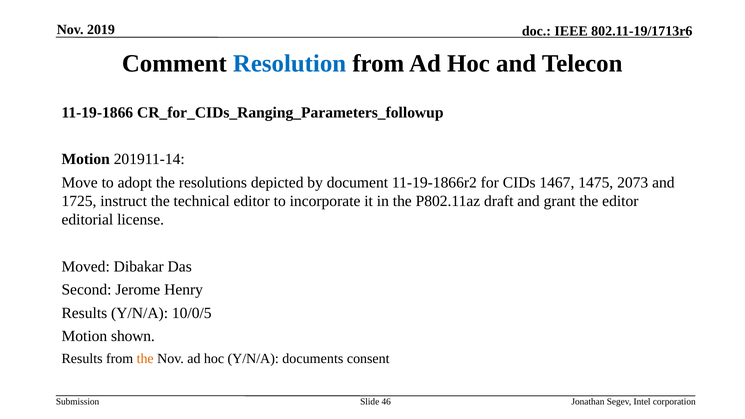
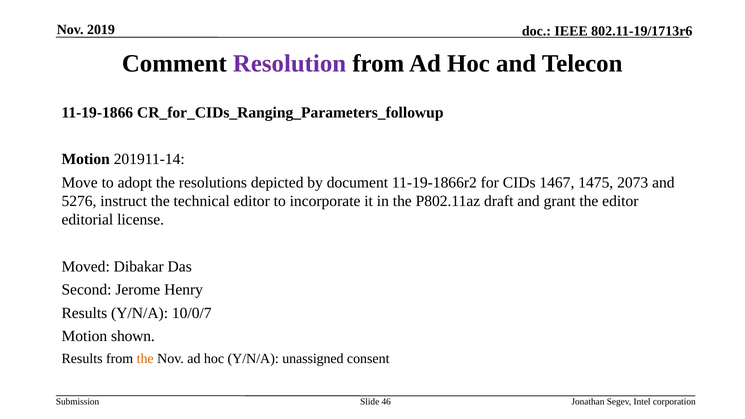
Resolution colour: blue -> purple
1725: 1725 -> 5276
10/0/5: 10/0/5 -> 10/0/7
documents: documents -> unassigned
